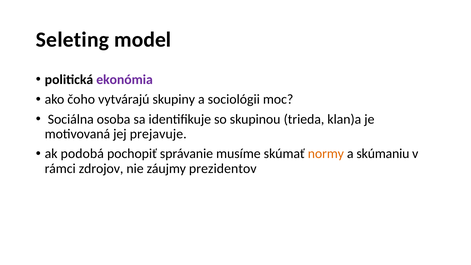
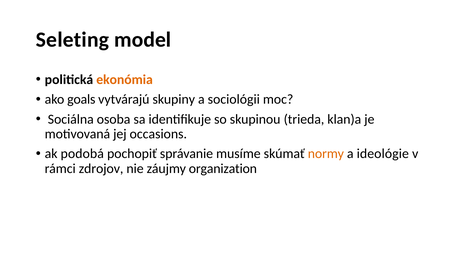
ekonómia colour: purple -> orange
čoho: čoho -> goals
prejavuje: prejavuje -> occasions
skúmaniu: skúmaniu -> ideológie
prezidentov: prezidentov -> organization
